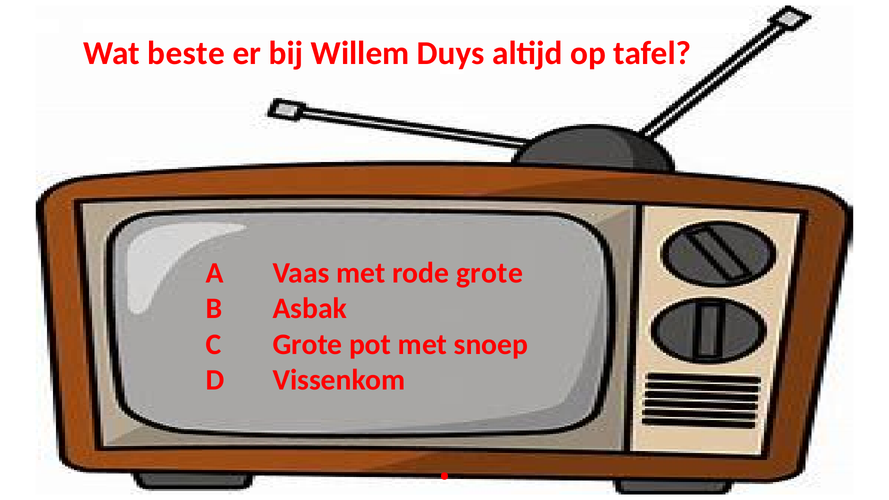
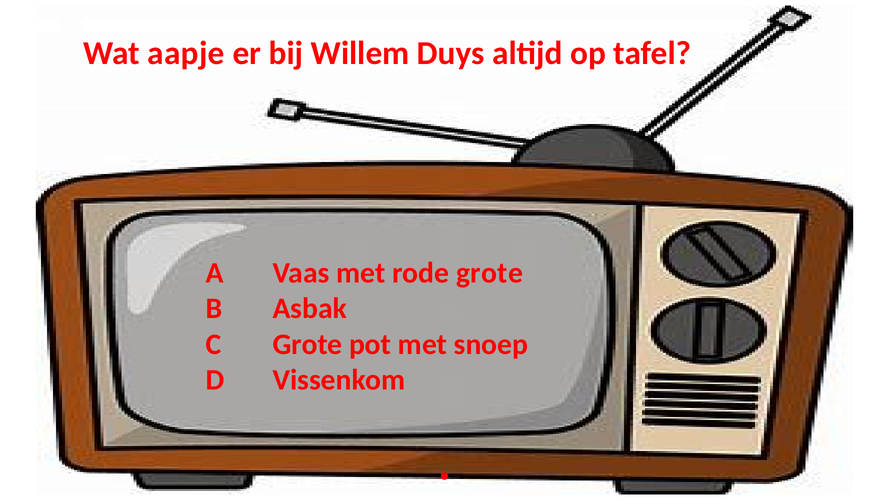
beste: beste -> aapje
